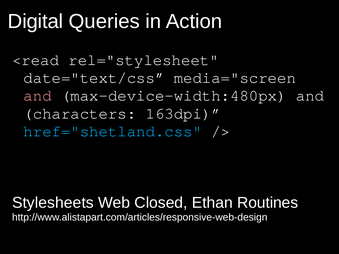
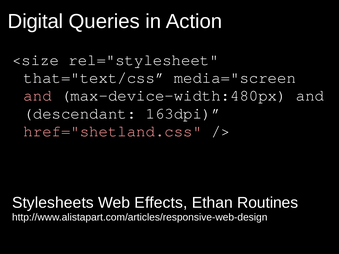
<read: <read -> <size
date="text/css: date="text/css -> that="text/css
characters: characters -> descendant
href="shetland.css colour: light blue -> pink
Closed: Closed -> Effects
